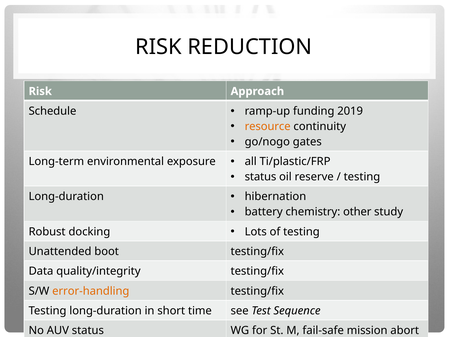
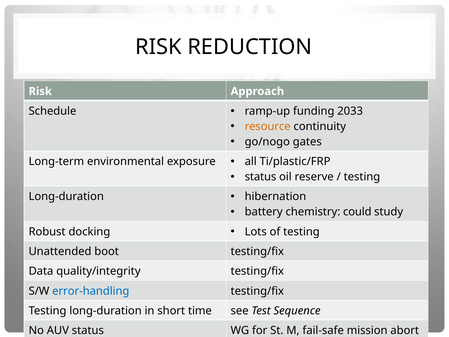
2019: 2019 -> 2033
other: other -> could
error-handling colour: orange -> blue
